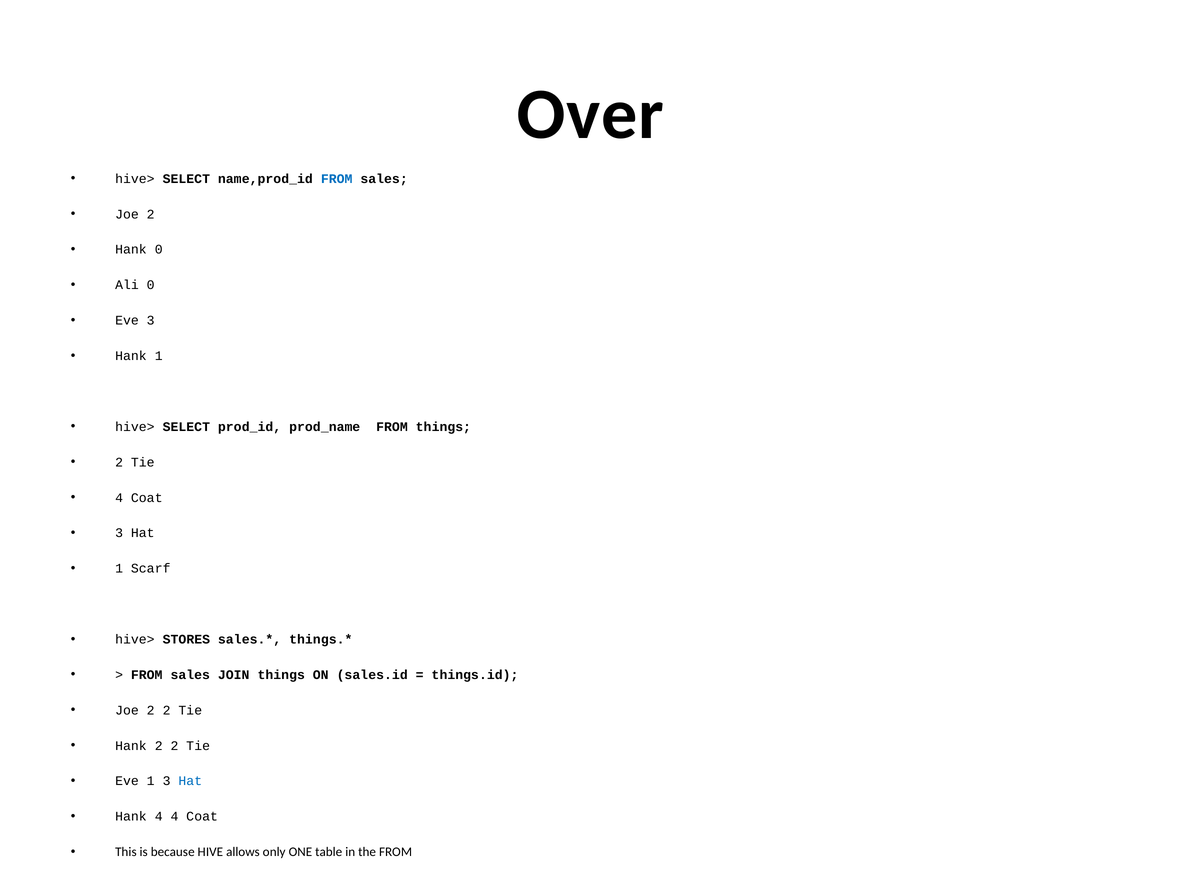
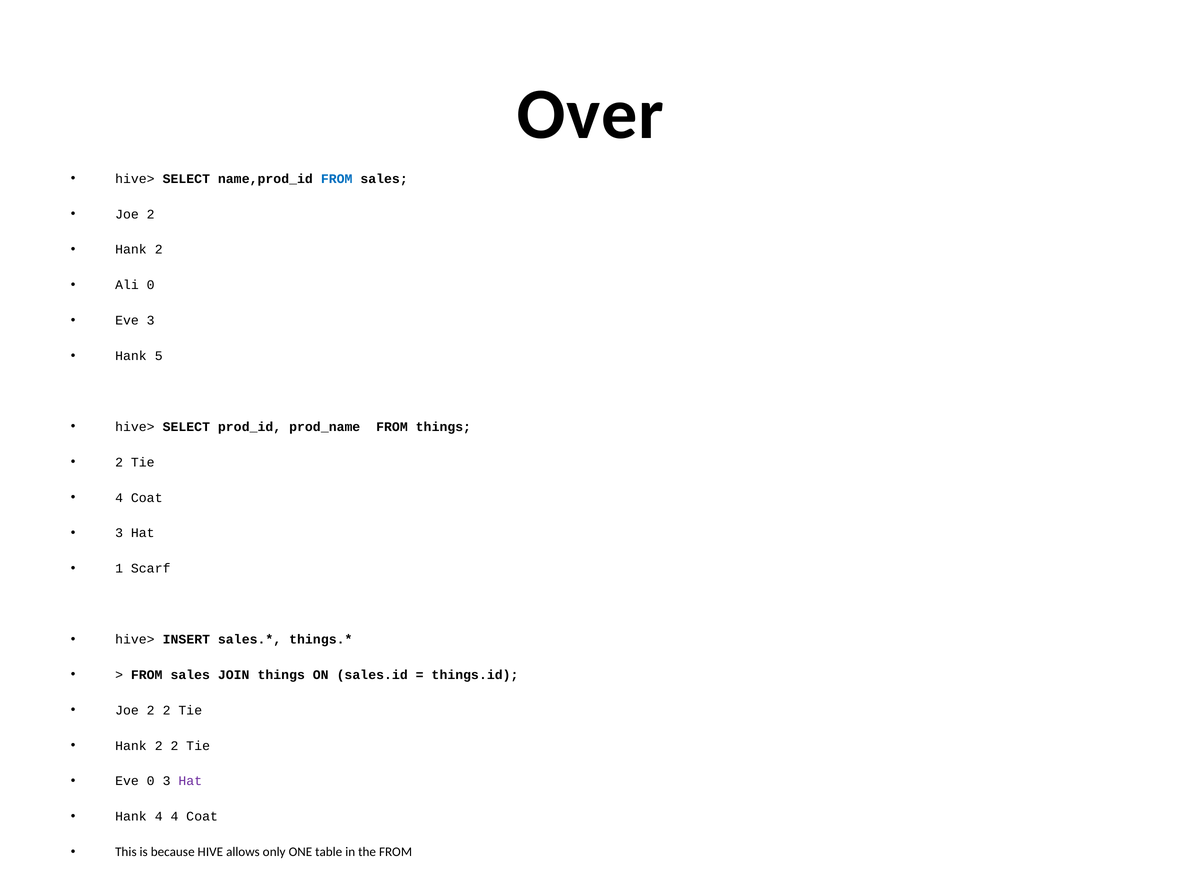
0 at (159, 250): 0 -> 2
Hank 1: 1 -> 5
STORES: STORES -> INSERT
Eve 1: 1 -> 0
Hat at (190, 781) colour: blue -> purple
